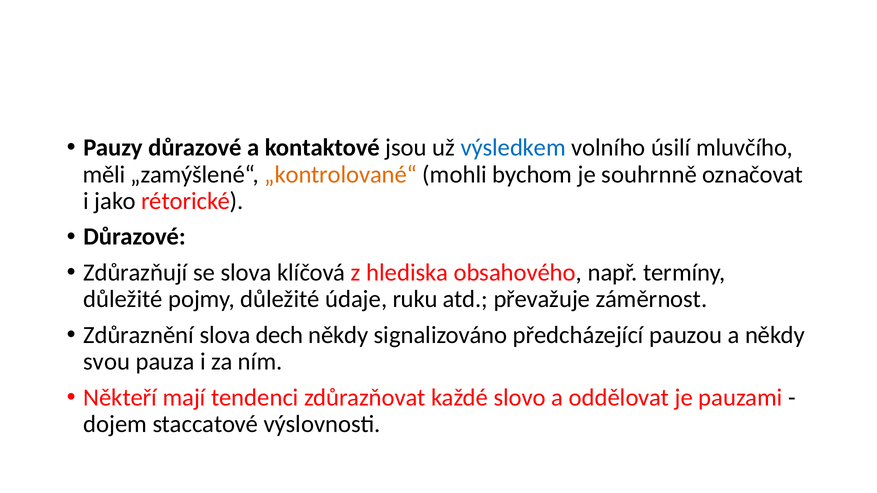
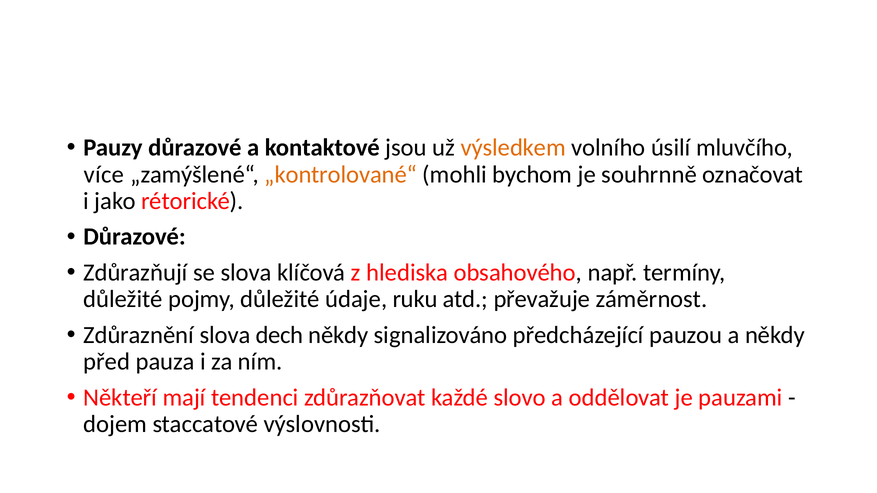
výsledkem colour: blue -> orange
měli: měli -> více
svou: svou -> před
